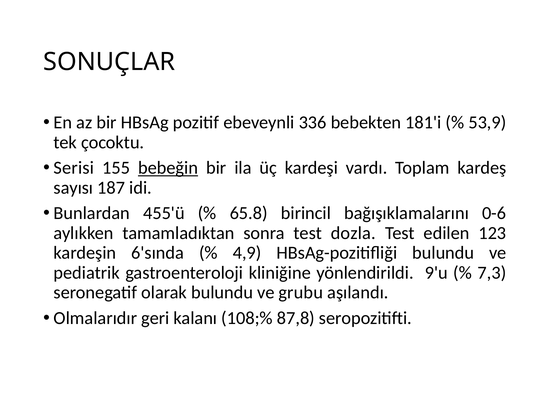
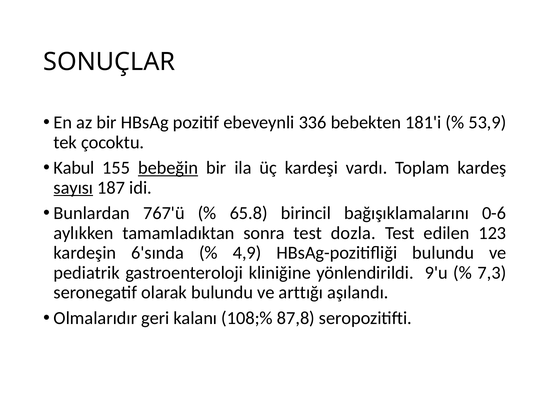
Serisi: Serisi -> Kabul
sayısı underline: none -> present
455'ü: 455'ü -> 767'ü
grubu: grubu -> arttığı
